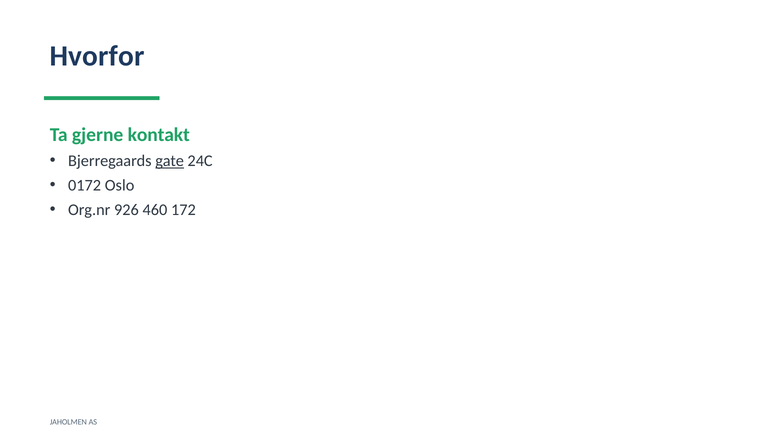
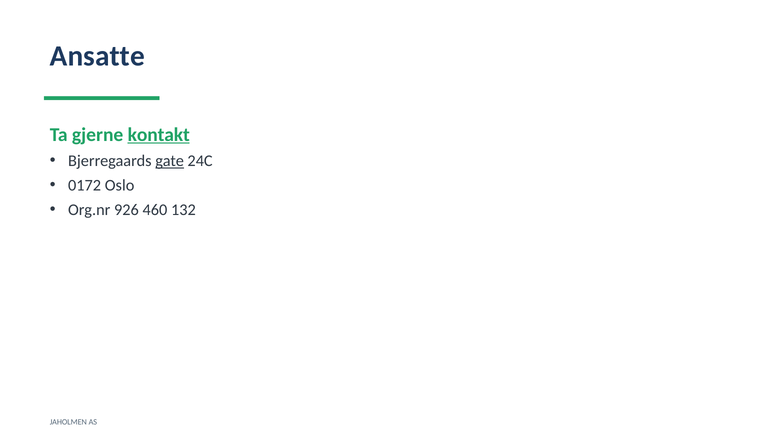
Hvorfor: Hvorfor -> Ansatte
kontakt underline: none -> present
172: 172 -> 132
